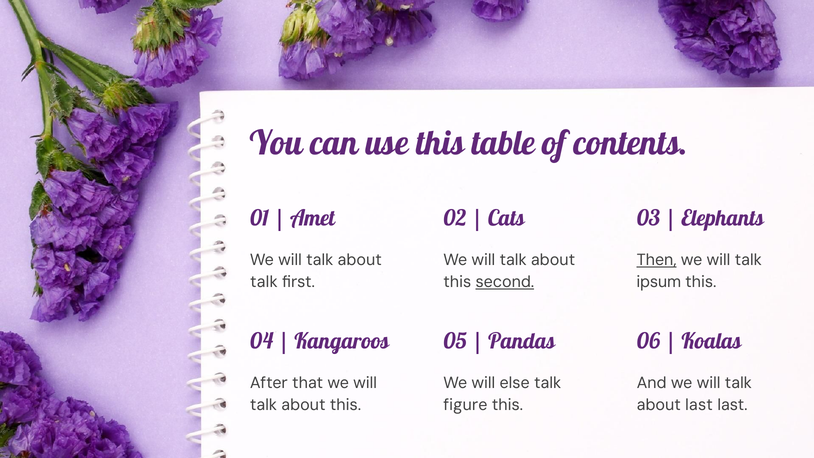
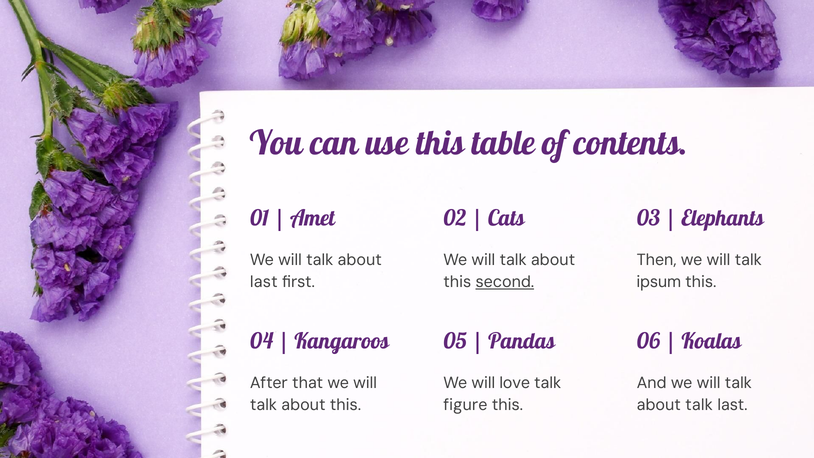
Then underline: present -> none
talk at (264, 282): talk -> last
else: else -> love
about last: last -> talk
